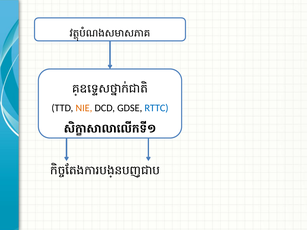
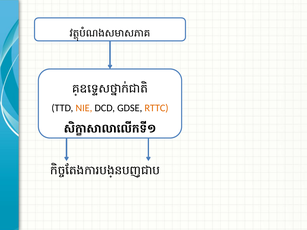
RTTC colour: blue -> orange
